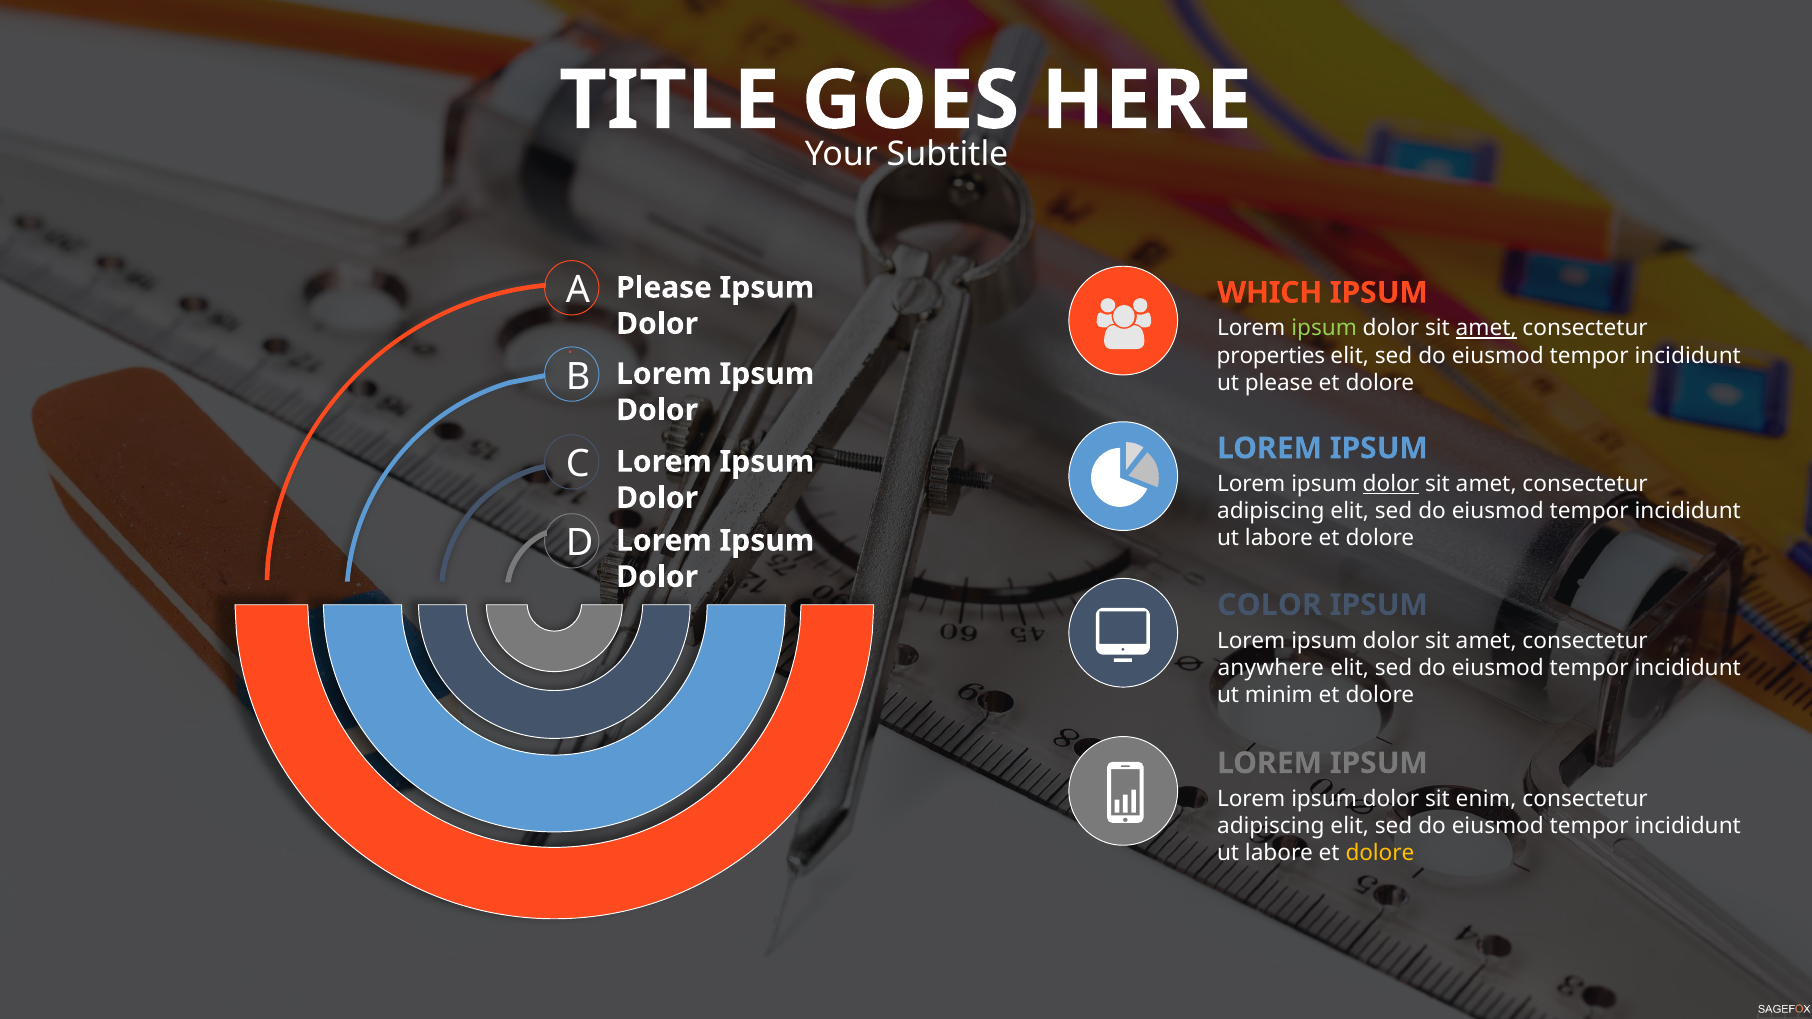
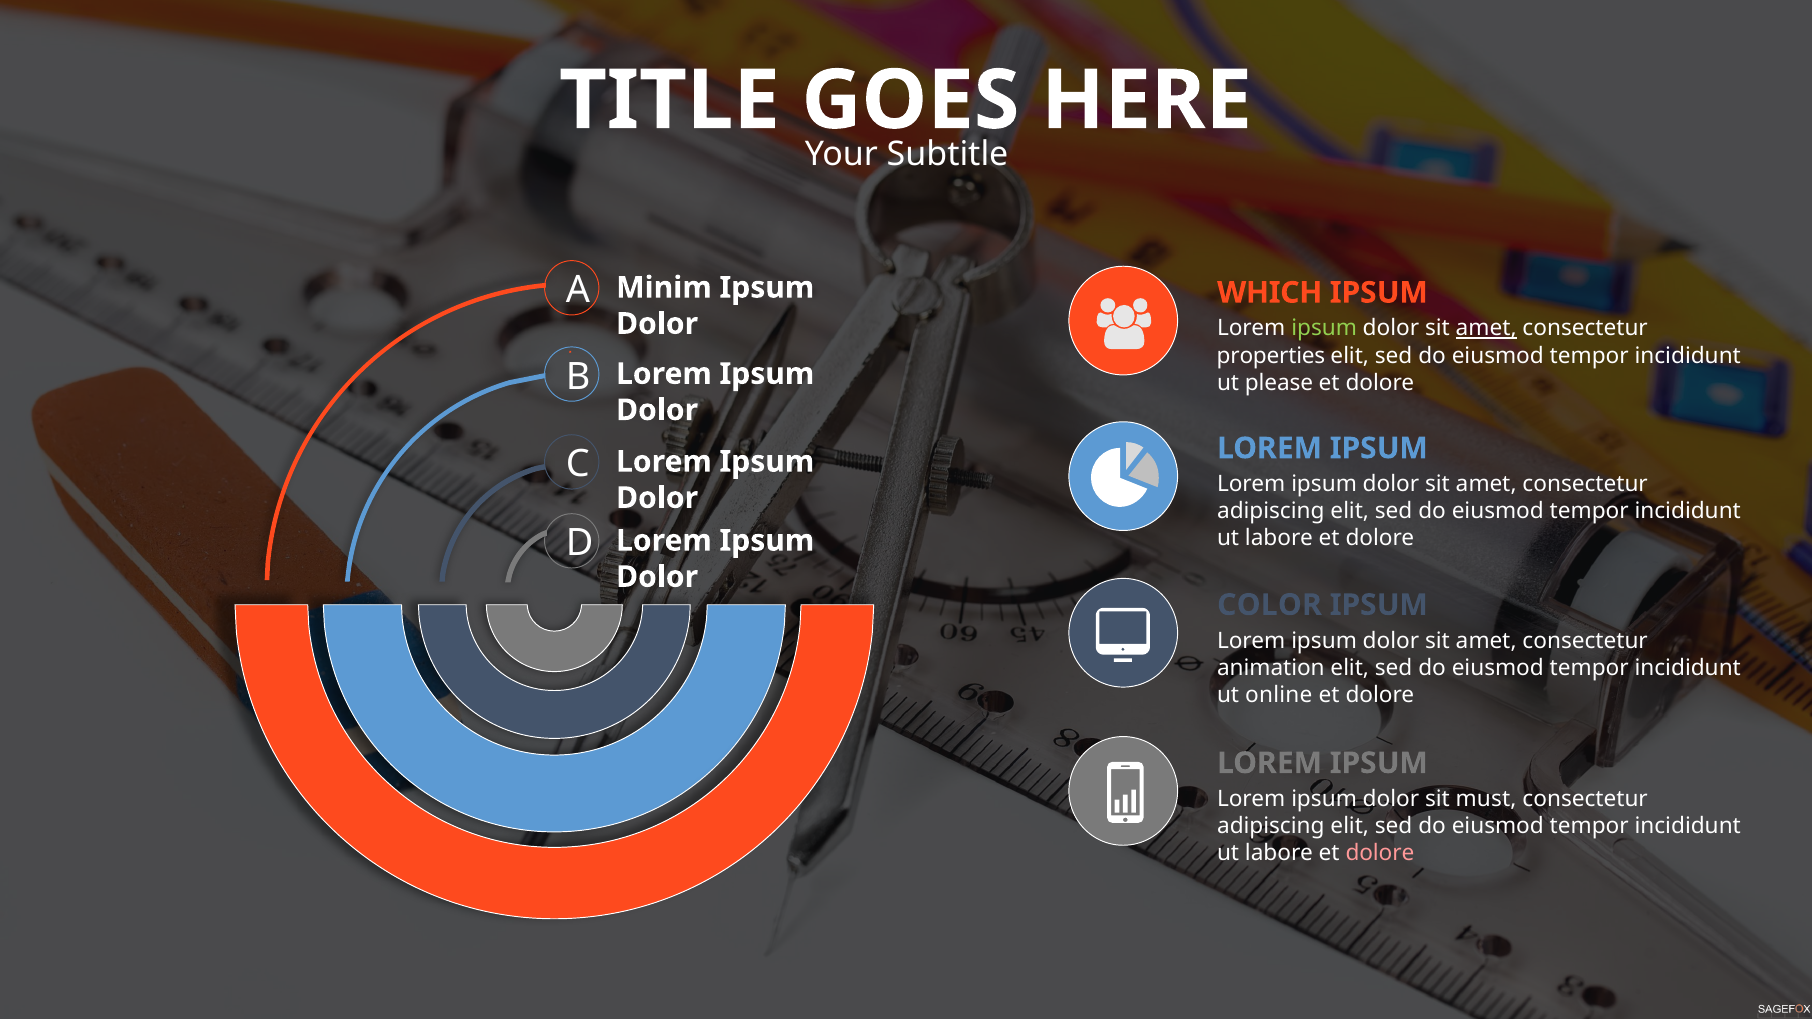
Please at (664, 288): Please -> Minim
dolor at (1391, 484) underline: present -> none
anywhere: anywhere -> animation
minim: minim -> online
enim: enim -> must
dolore at (1380, 853) colour: yellow -> pink
